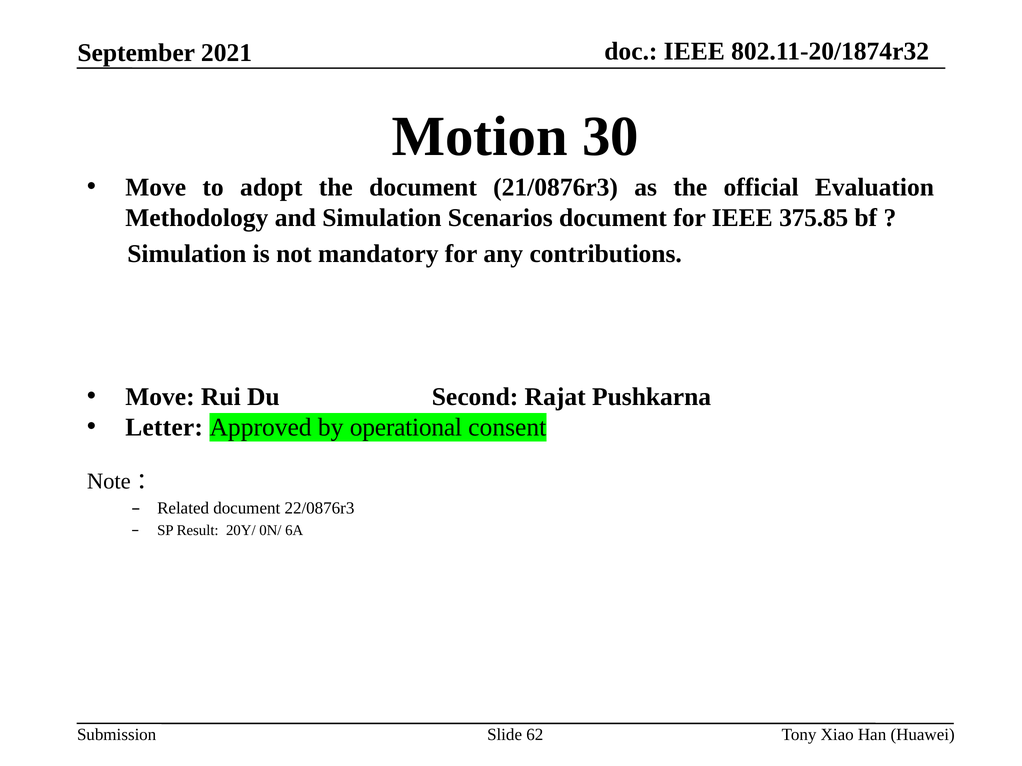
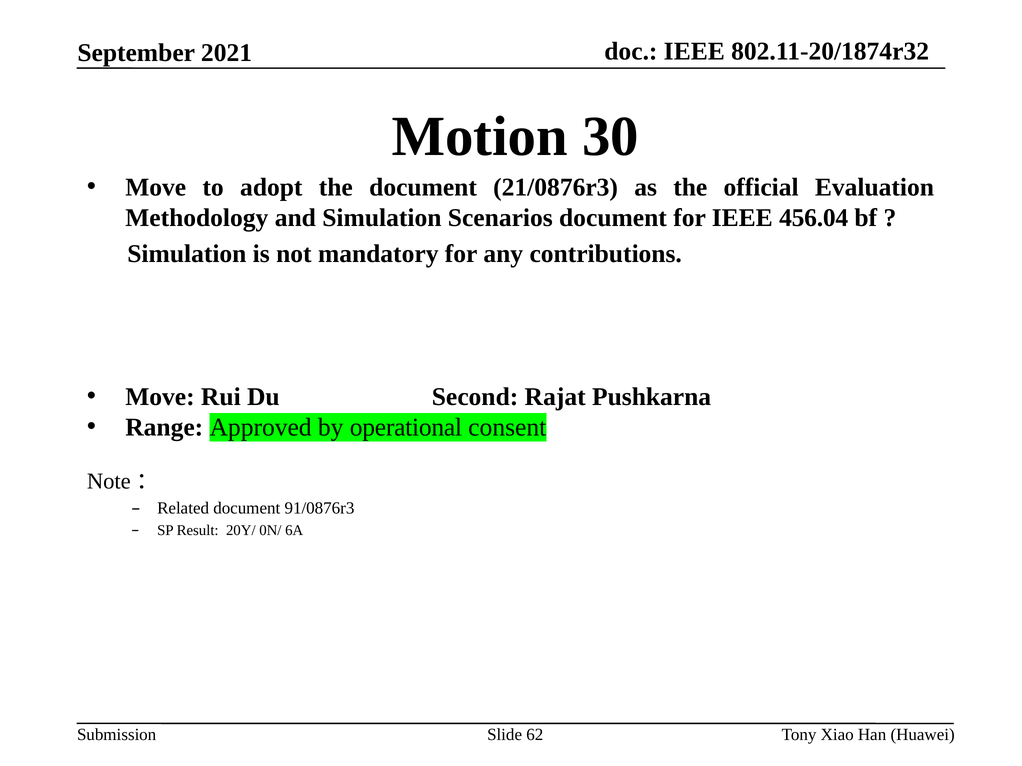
375.85: 375.85 -> 456.04
Letter: Letter -> Range
22/0876r3: 22/0876r3 -> 91/0876r3
